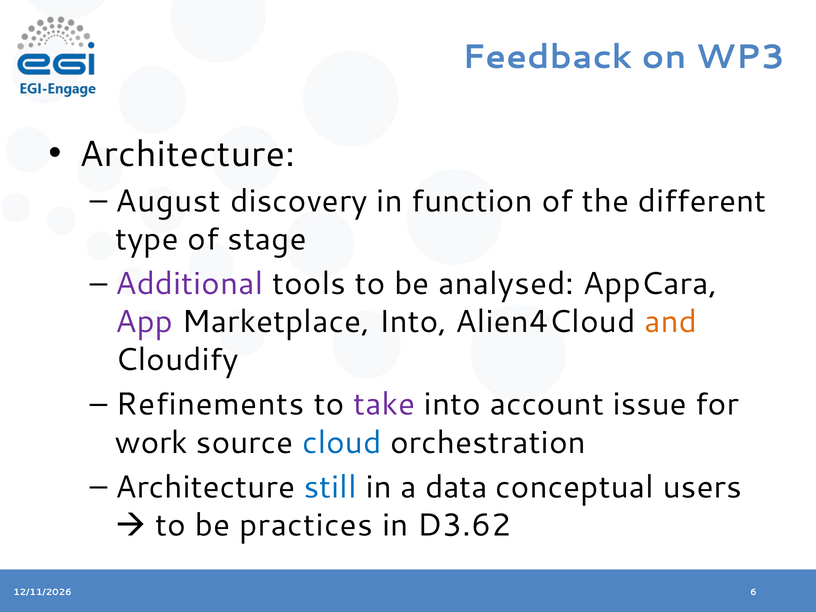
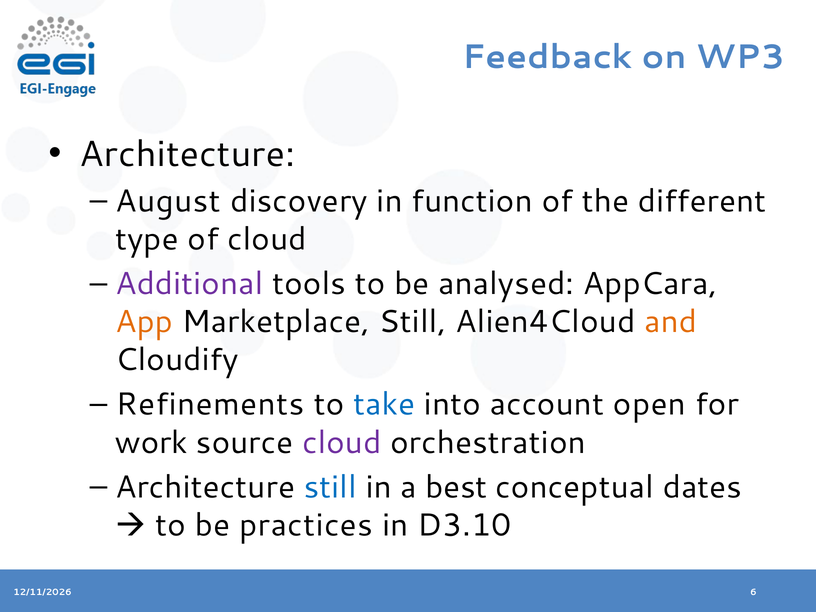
of stage: stage -> cloud
App colour: purple -> orange
Marketplace Into: Into -> Still
take colour: purple -> blue
issue: issue -> open
cloud at (342, 443) colour: blue -> purple
data: data -> best
users: users -> dates
D3.62: D3.62 -> D3.10
